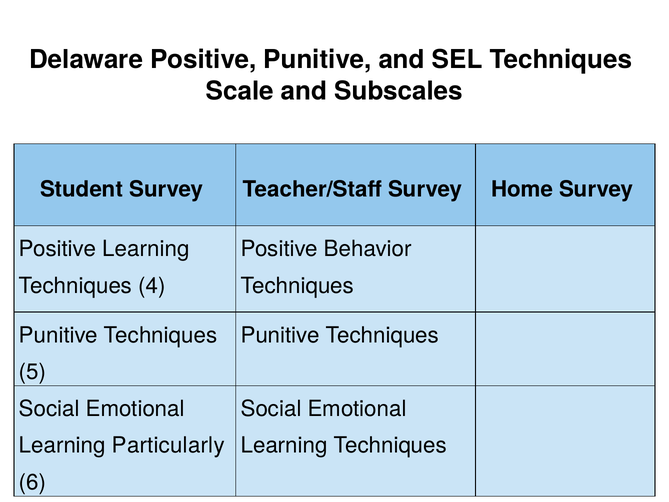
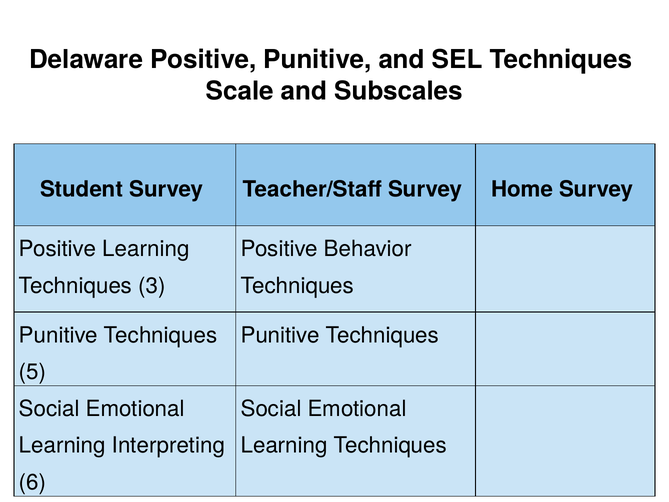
4: 4 -> 3
Particularly: Particularly -> Interpreting
